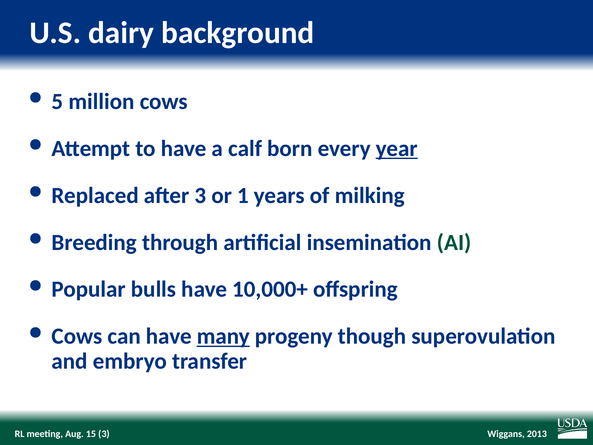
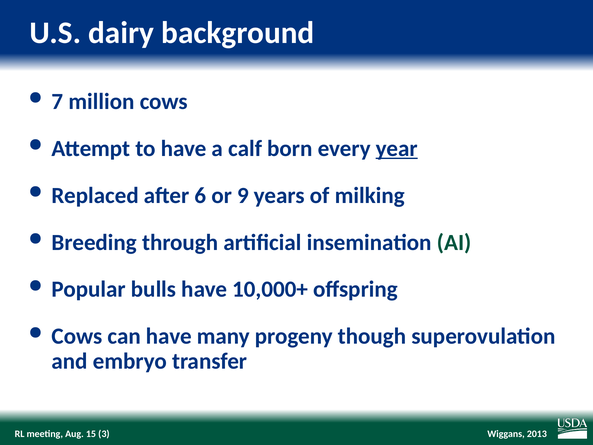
5: 5 -> 7
after 3: 3 -> 6
1: 1 -> 9
many underline: present -> none
